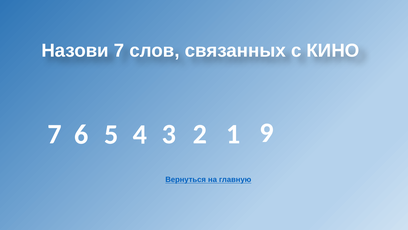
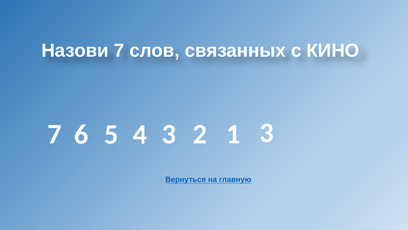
1 9: 9 -> 3
